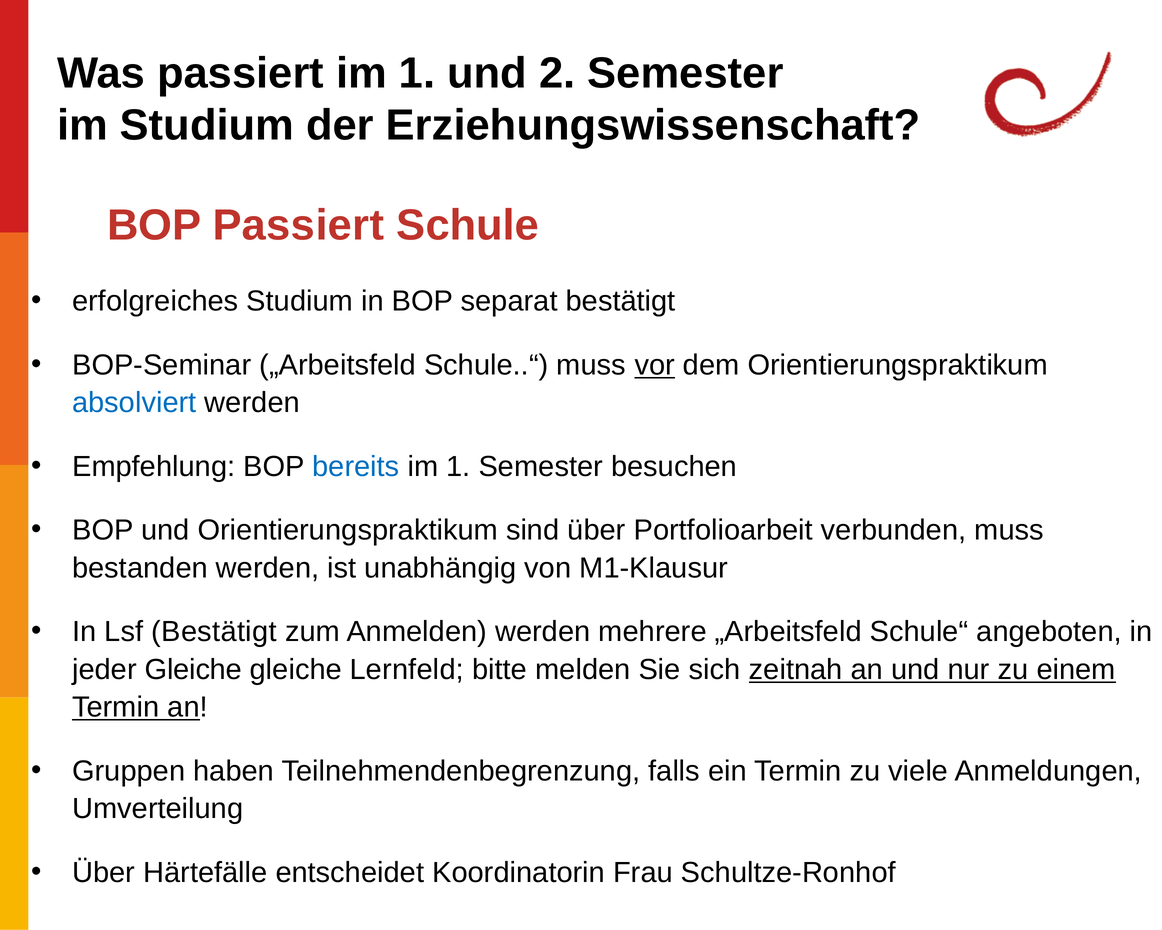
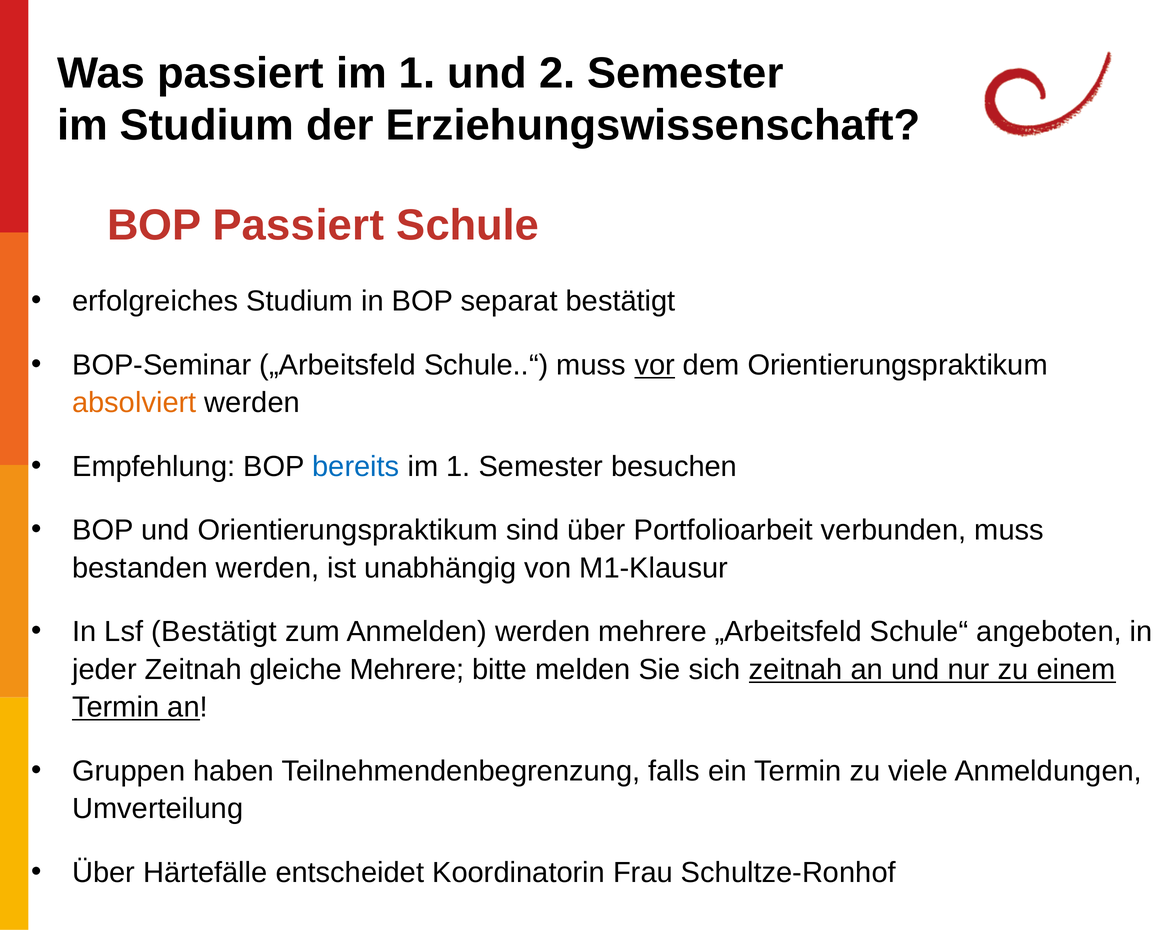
absolviert colour: blue -> orange
jeder Gleiche: Gleiche -> Zeitnah
gleiche Lernfeld: Lernfeld -> Mehrere
